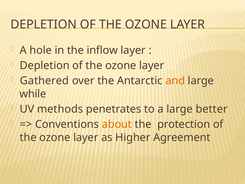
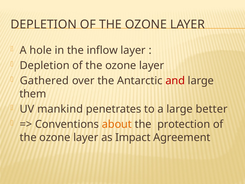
and colour: orange -> red
while: while -> them
methods: methods -> mankind
Higher: Higher -> Impact
